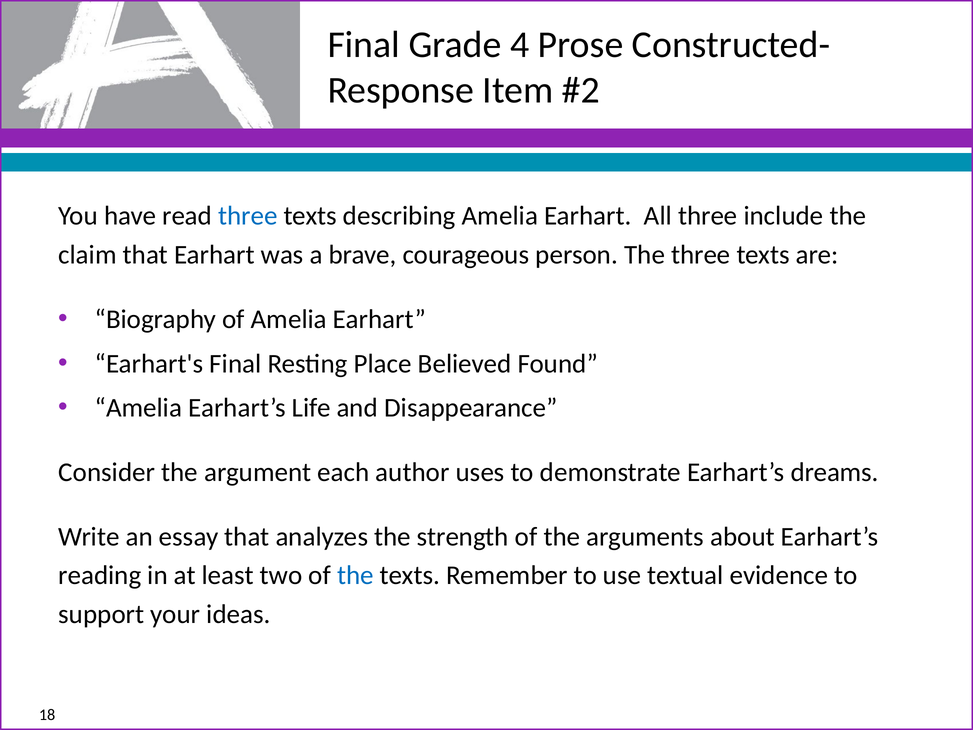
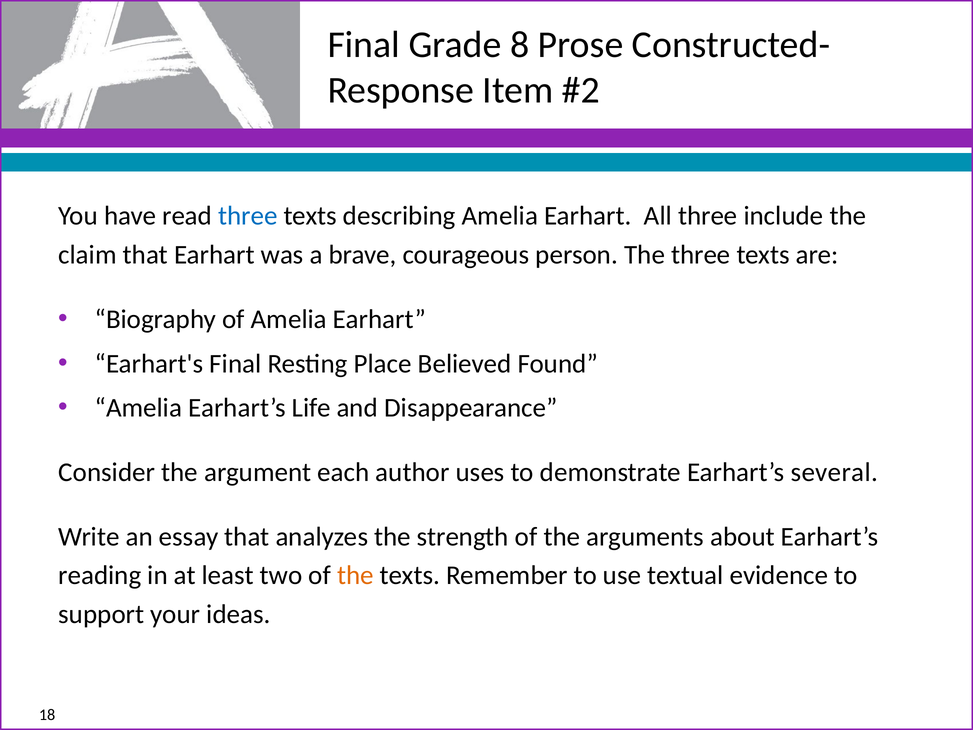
4: 4 -> 8
dreams: dreams -> several
the at (355, 575) colour: blue -> orange
